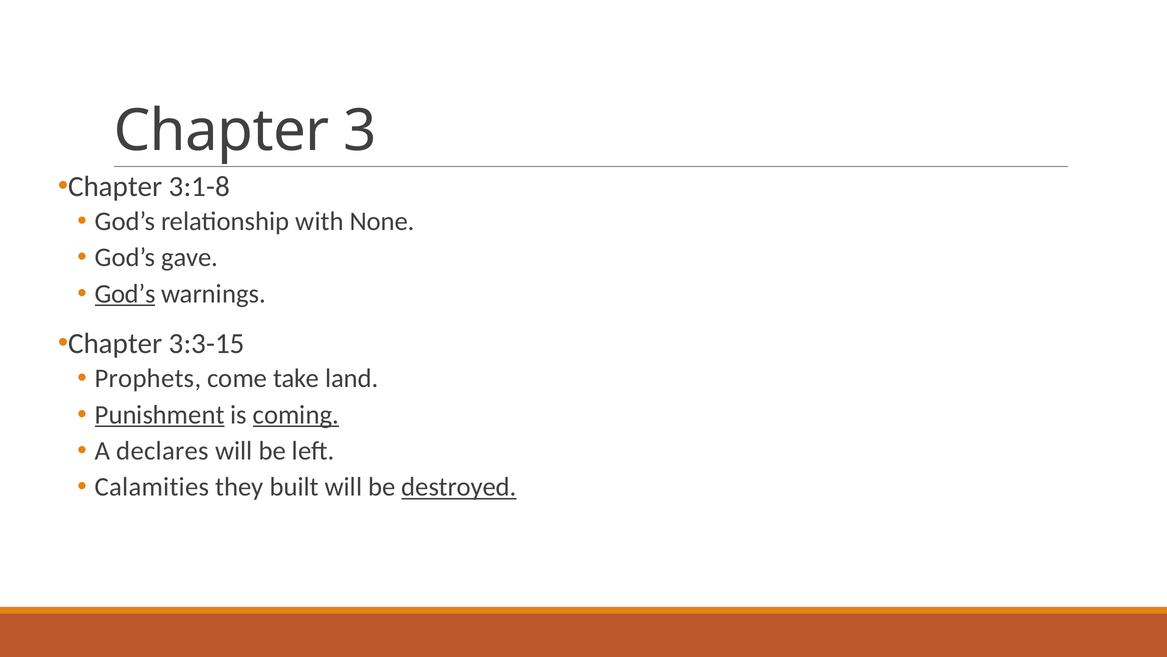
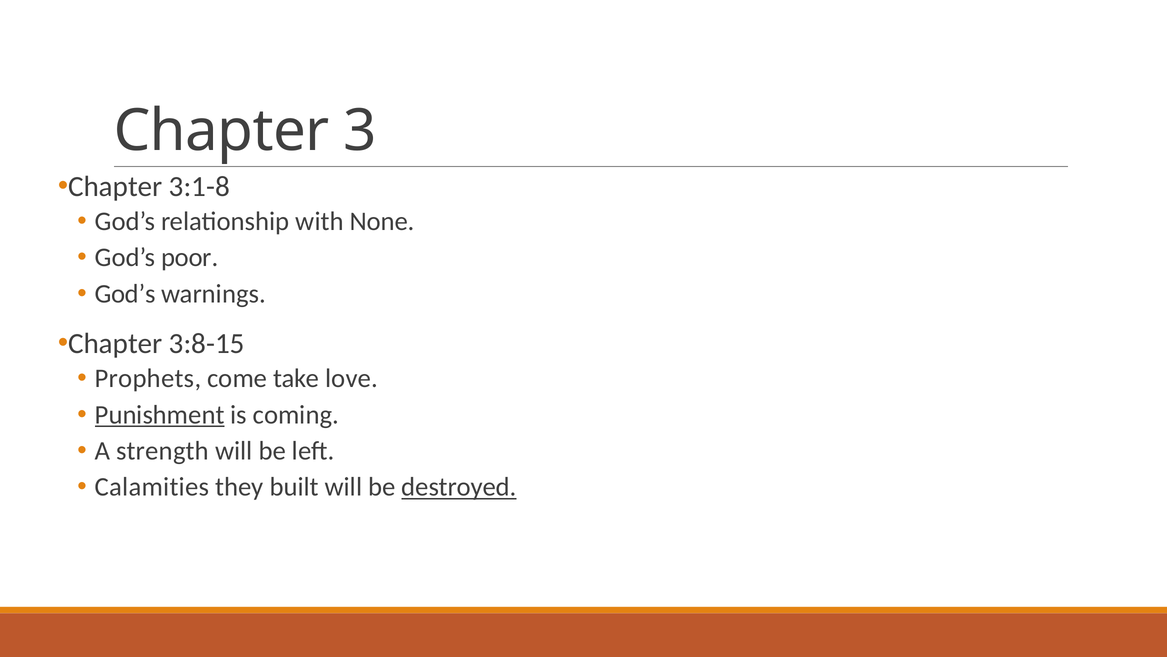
gave: gave -> poor
God’s at (125, 294) underline: present -> none
3:3-15: 3:3-15 -> 3:8-15
land: land -> love
coming underline: present -> none
declares: declares -> strength
